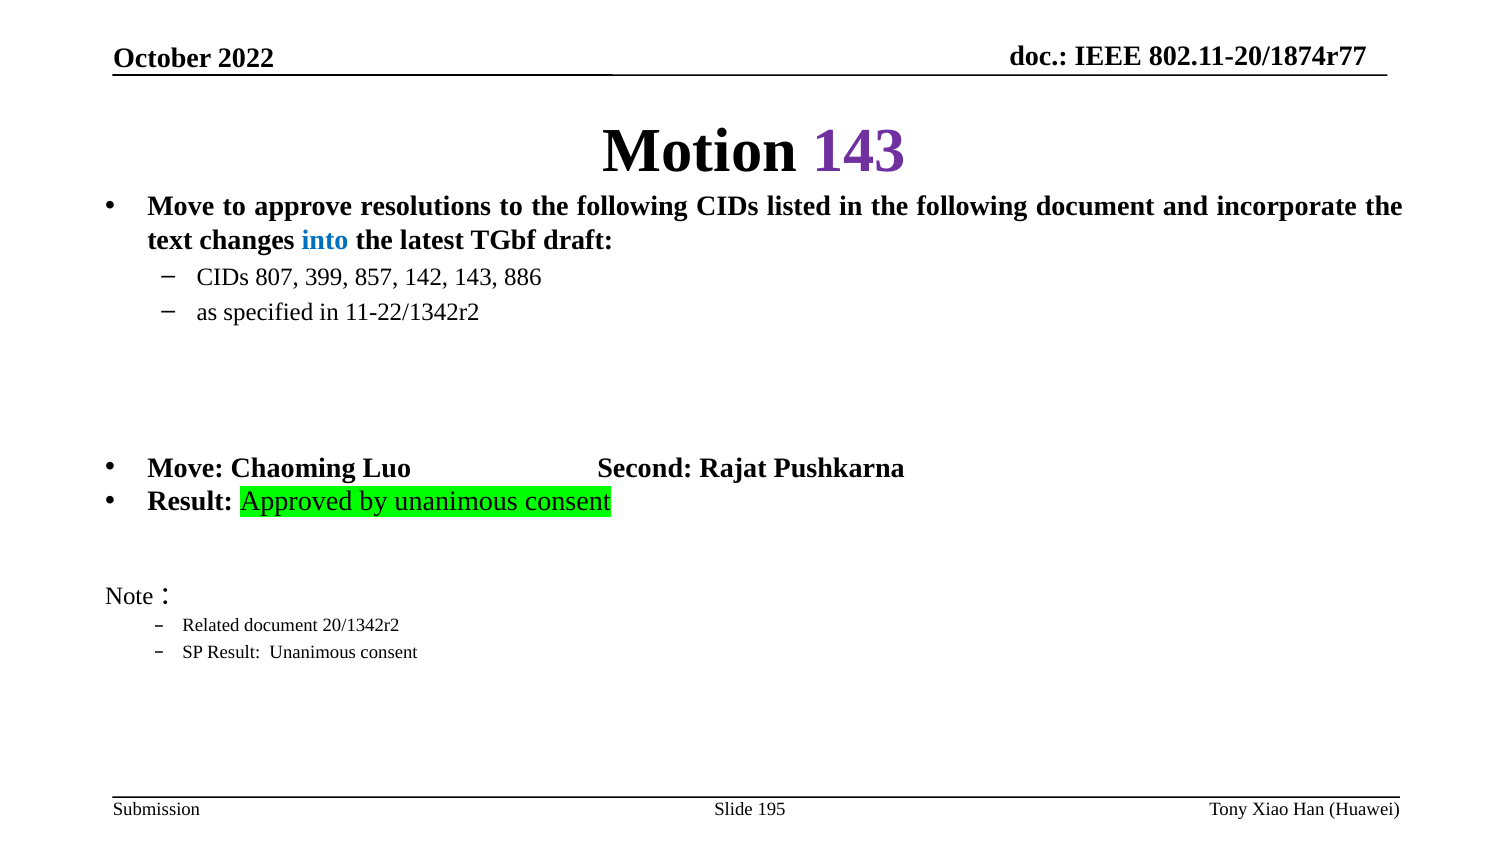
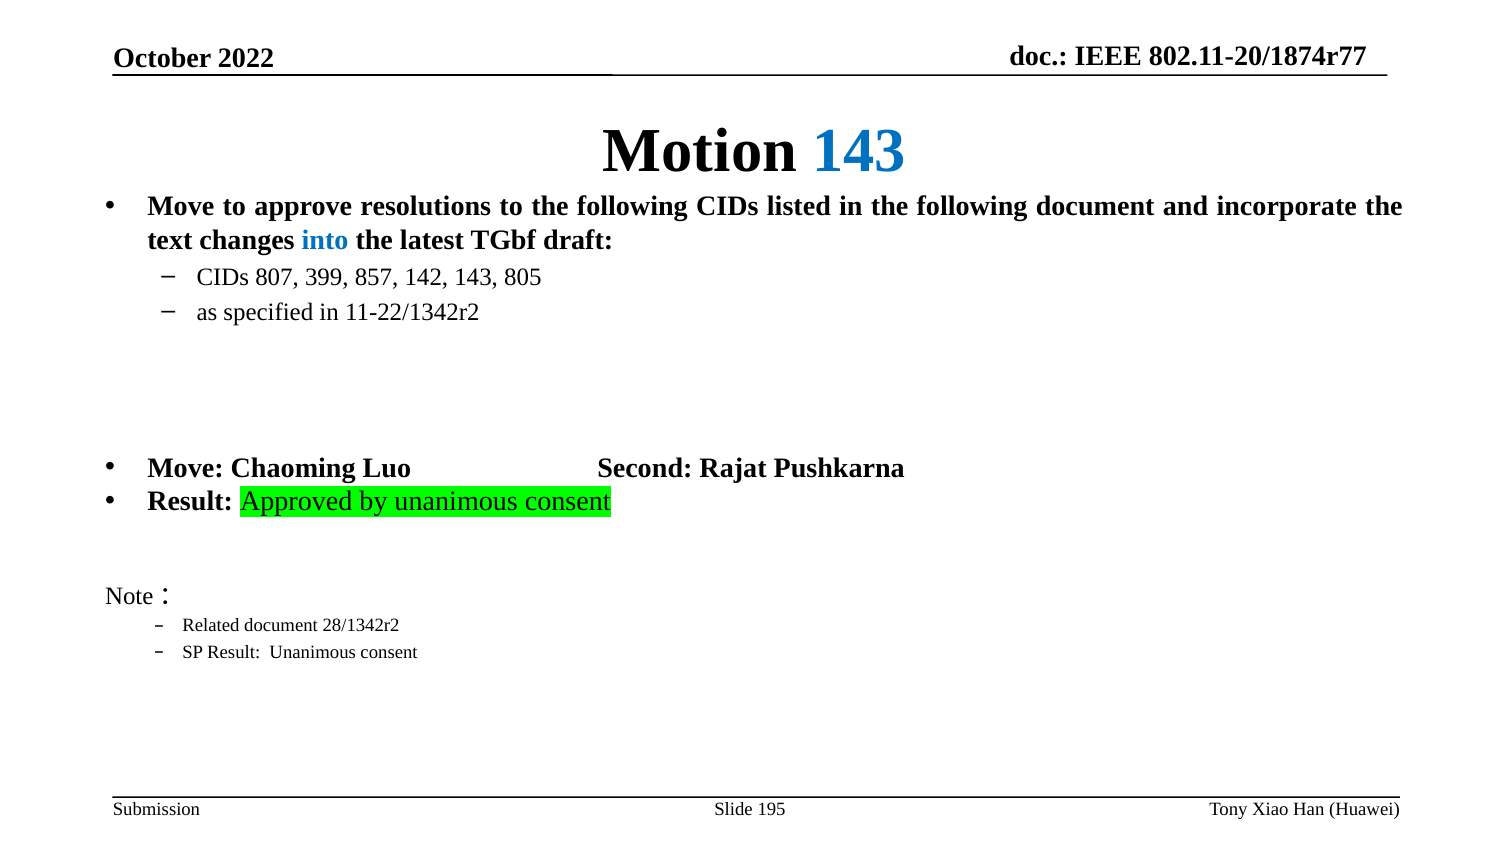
143 at (859, 151) colour: purple -> blue
886: 886 -> 805
20/1342r2: 20/1342r2 -> 28/1342r2
